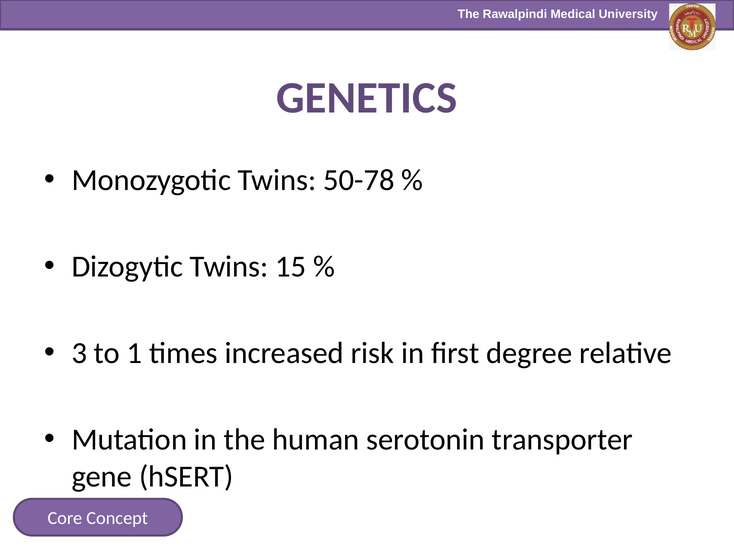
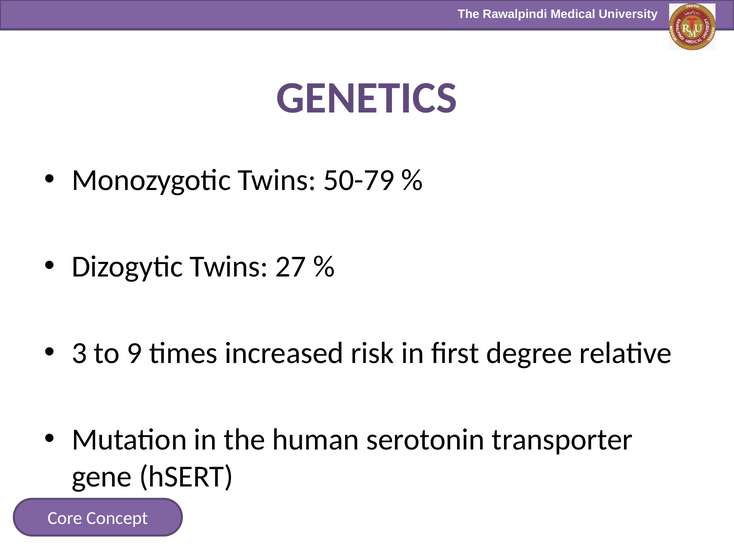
50-78: 50-78 -> 50-79
15: 15 -> 27
1: 1 -> 9
